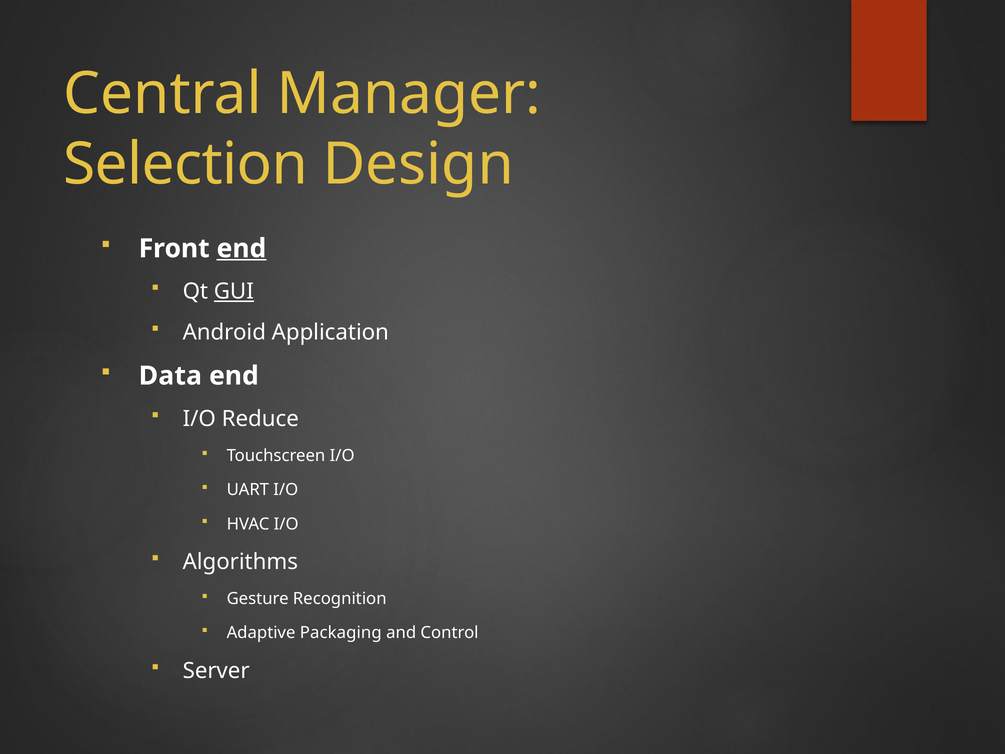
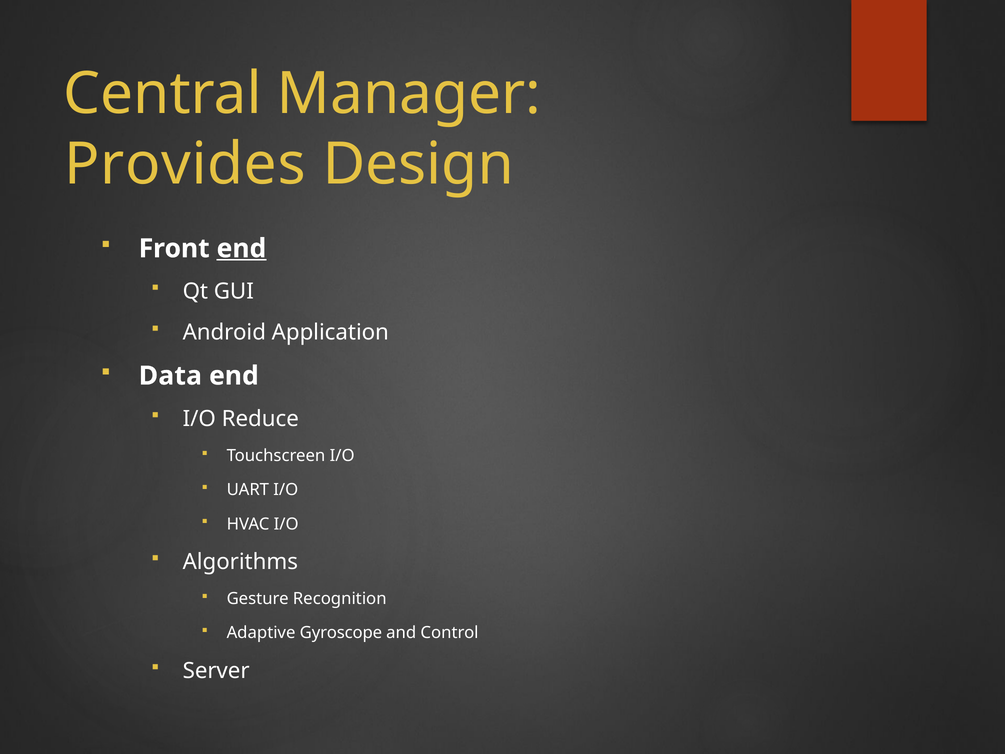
Selection: Selection -> Provides
GUI underline: present -> none
Packaging: Packaging -> Gyroscope
